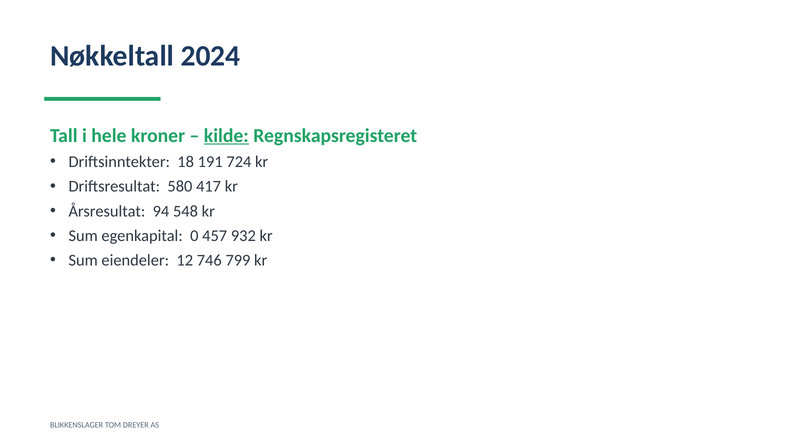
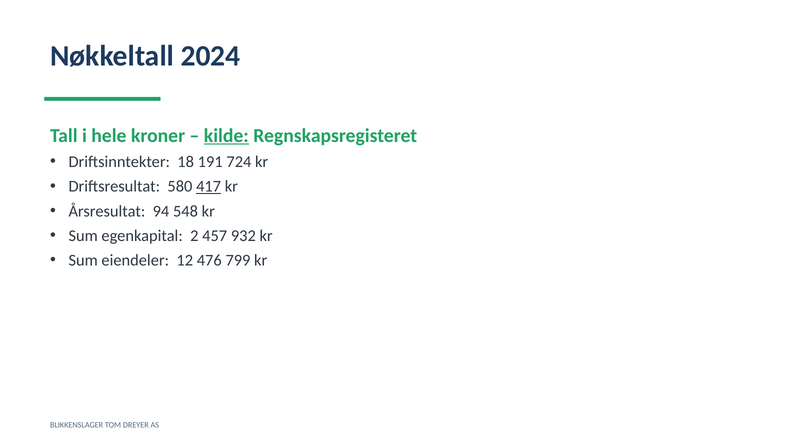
417 underline: none -> present
0: 0 -> 2
746: 746 -> 476
